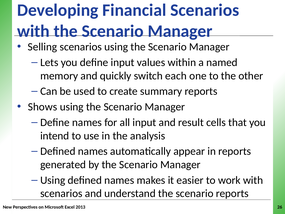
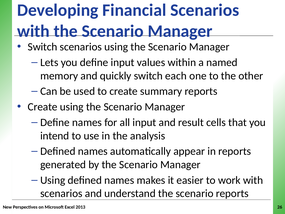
Selling at (42, 47): Selling -> Switch
Shows at (43, 107): Shows -> Create
